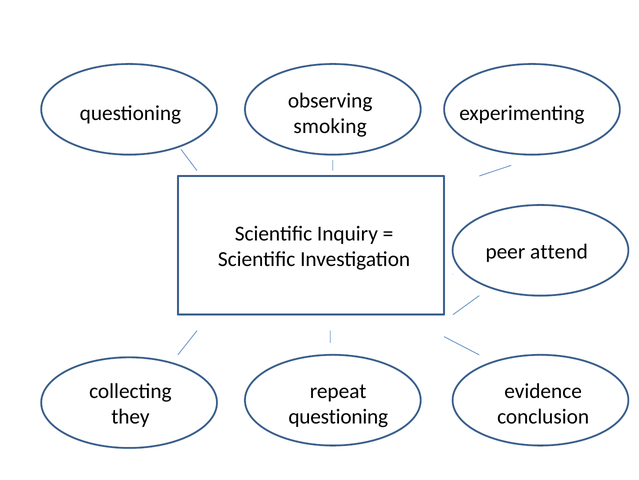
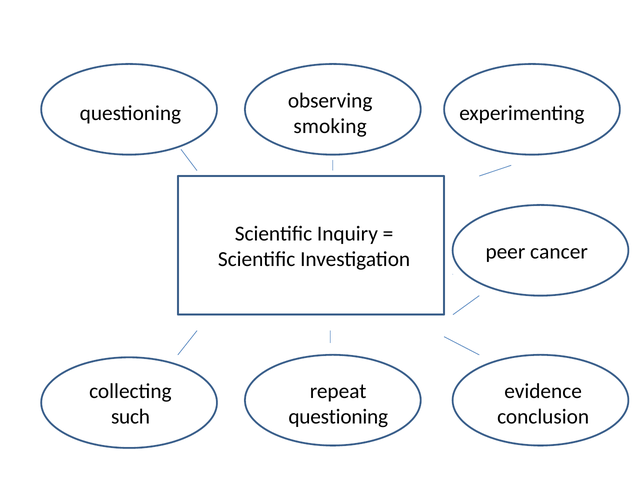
attend: attend -> cancer
they: they -> such
